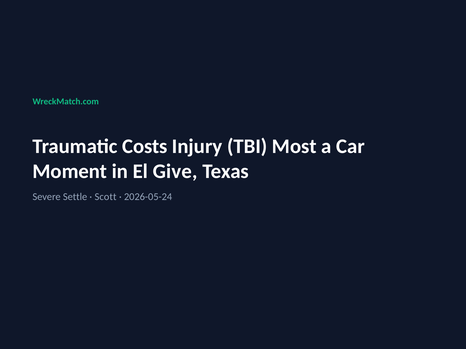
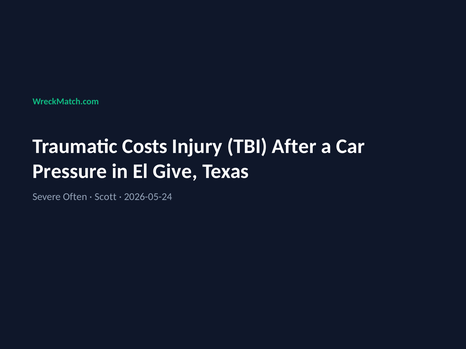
Most: Most -> After
Moment: Moment -> Pressure
Settle: Settle -> Often
